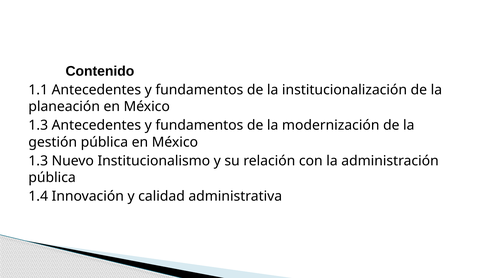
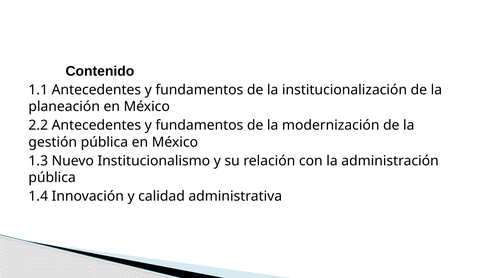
1.3 at (38, 126): 1.3 -> 2.2
